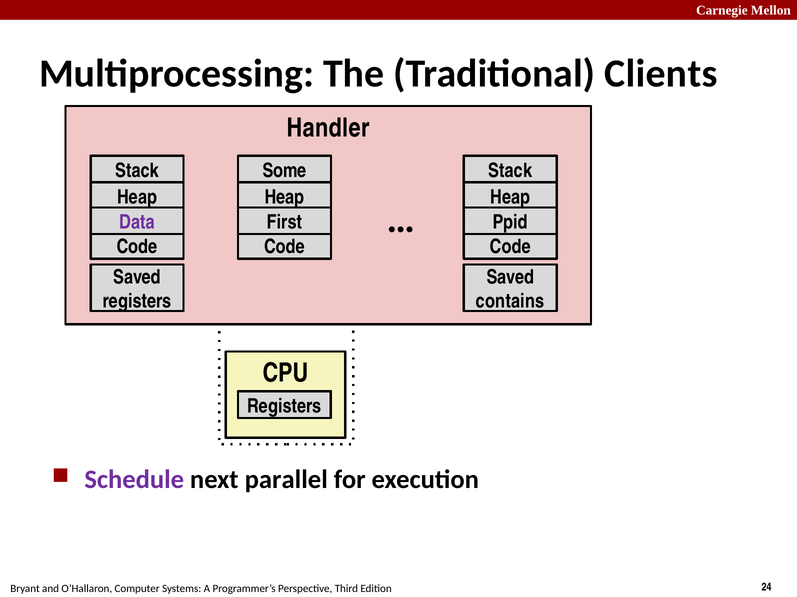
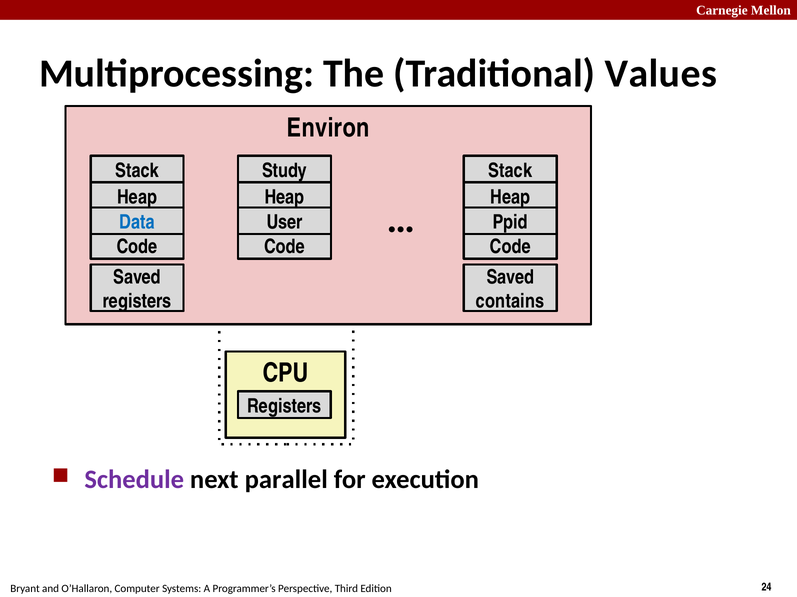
Clients: Clients -> Values
Handler: Handler -> Environ
Some: Some -> Study
Data colour: purple -> blue
First: First -> User
